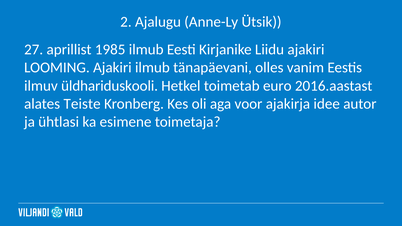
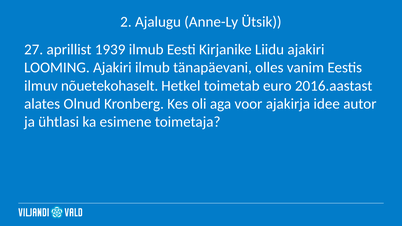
1985: 1985 -> 1939
üldhariduskooli: üldhariduskooli -> nõuetekohaselt
Teiste: Teiste -> Olnud
